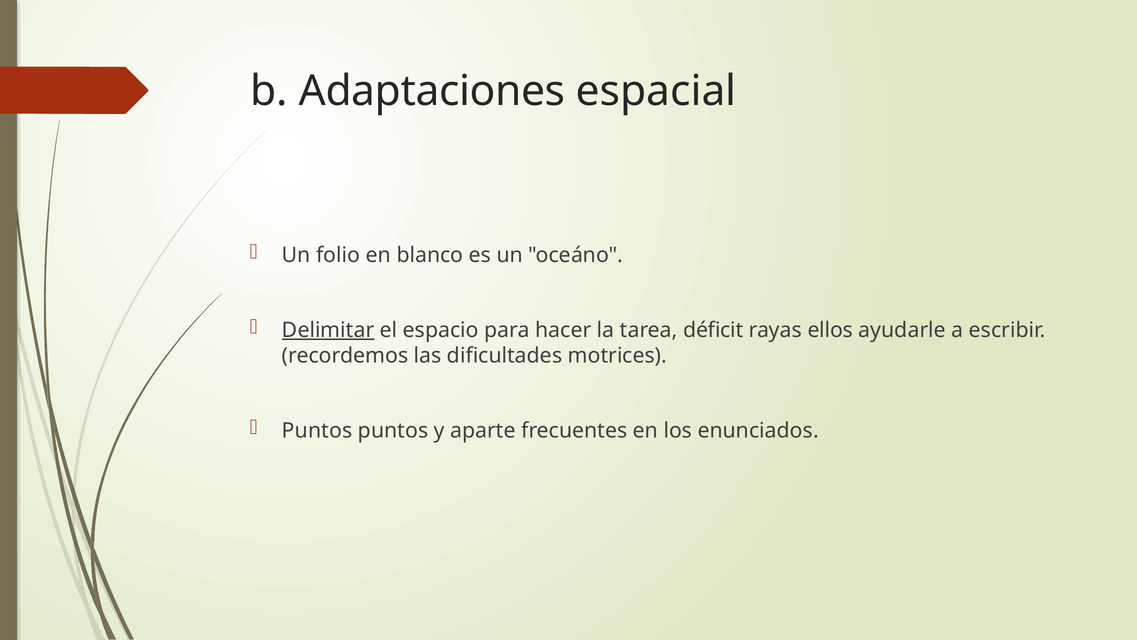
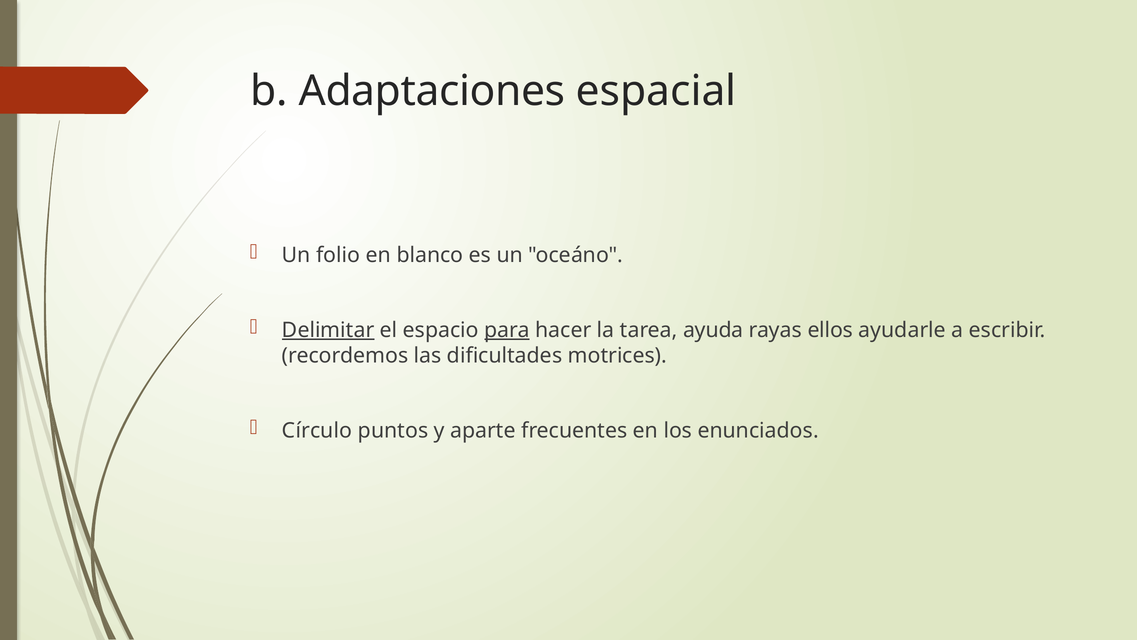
para underline: none -> present
déficit: déficit -> ayuda
Puntos at (317, 430): Puntos -> Círculo
